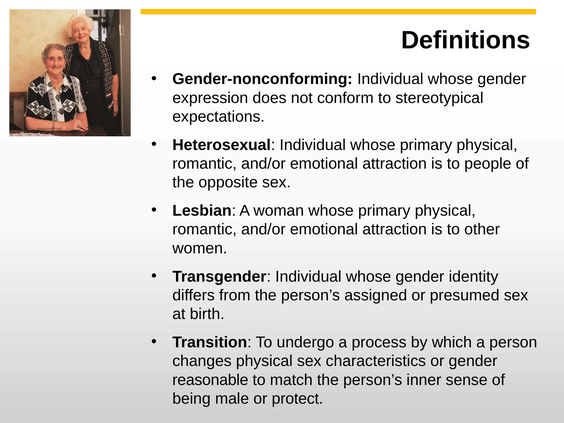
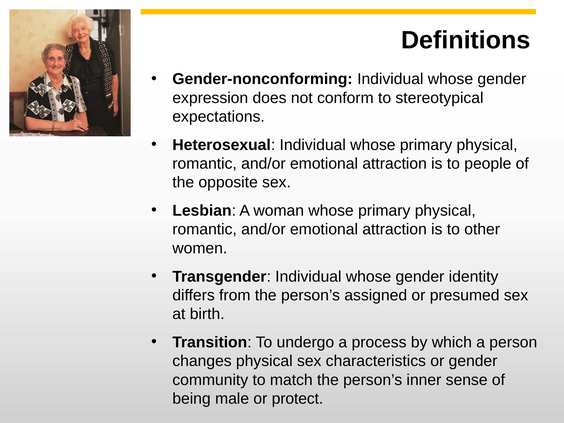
reasonable: reasonable -> community
